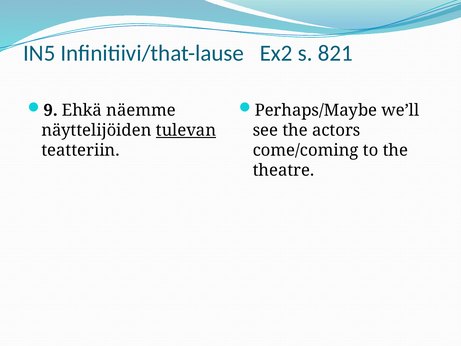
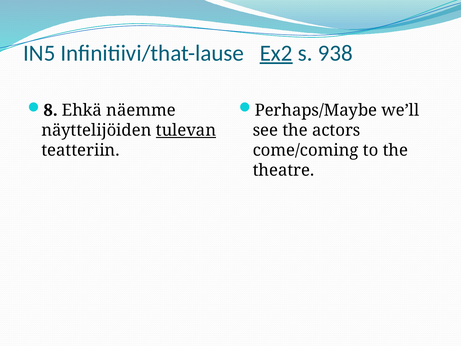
Ex2 underline: none -> present
821: 821 -> 938
9: 9 -> 8
